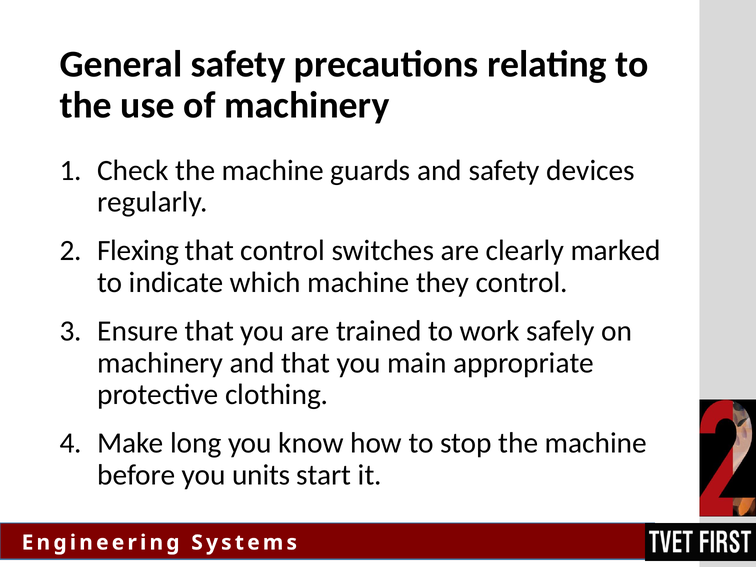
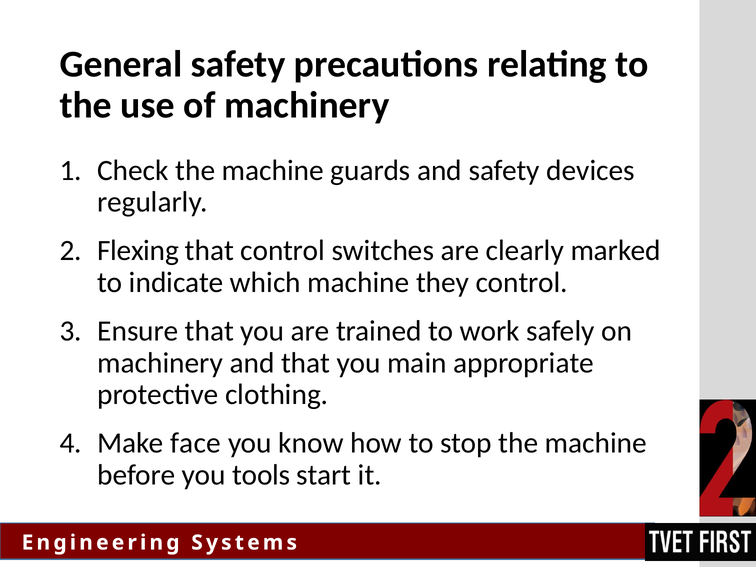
long: long -> face
units: units -> tools
